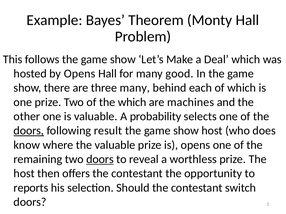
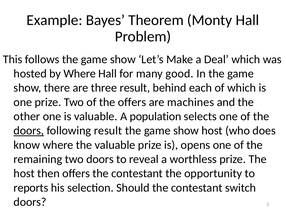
by Opens: Opens -> Where
three many: many -> result
the which: which -> offers
probability: probability -> population
doors at (100, 160) underline: present -> none
